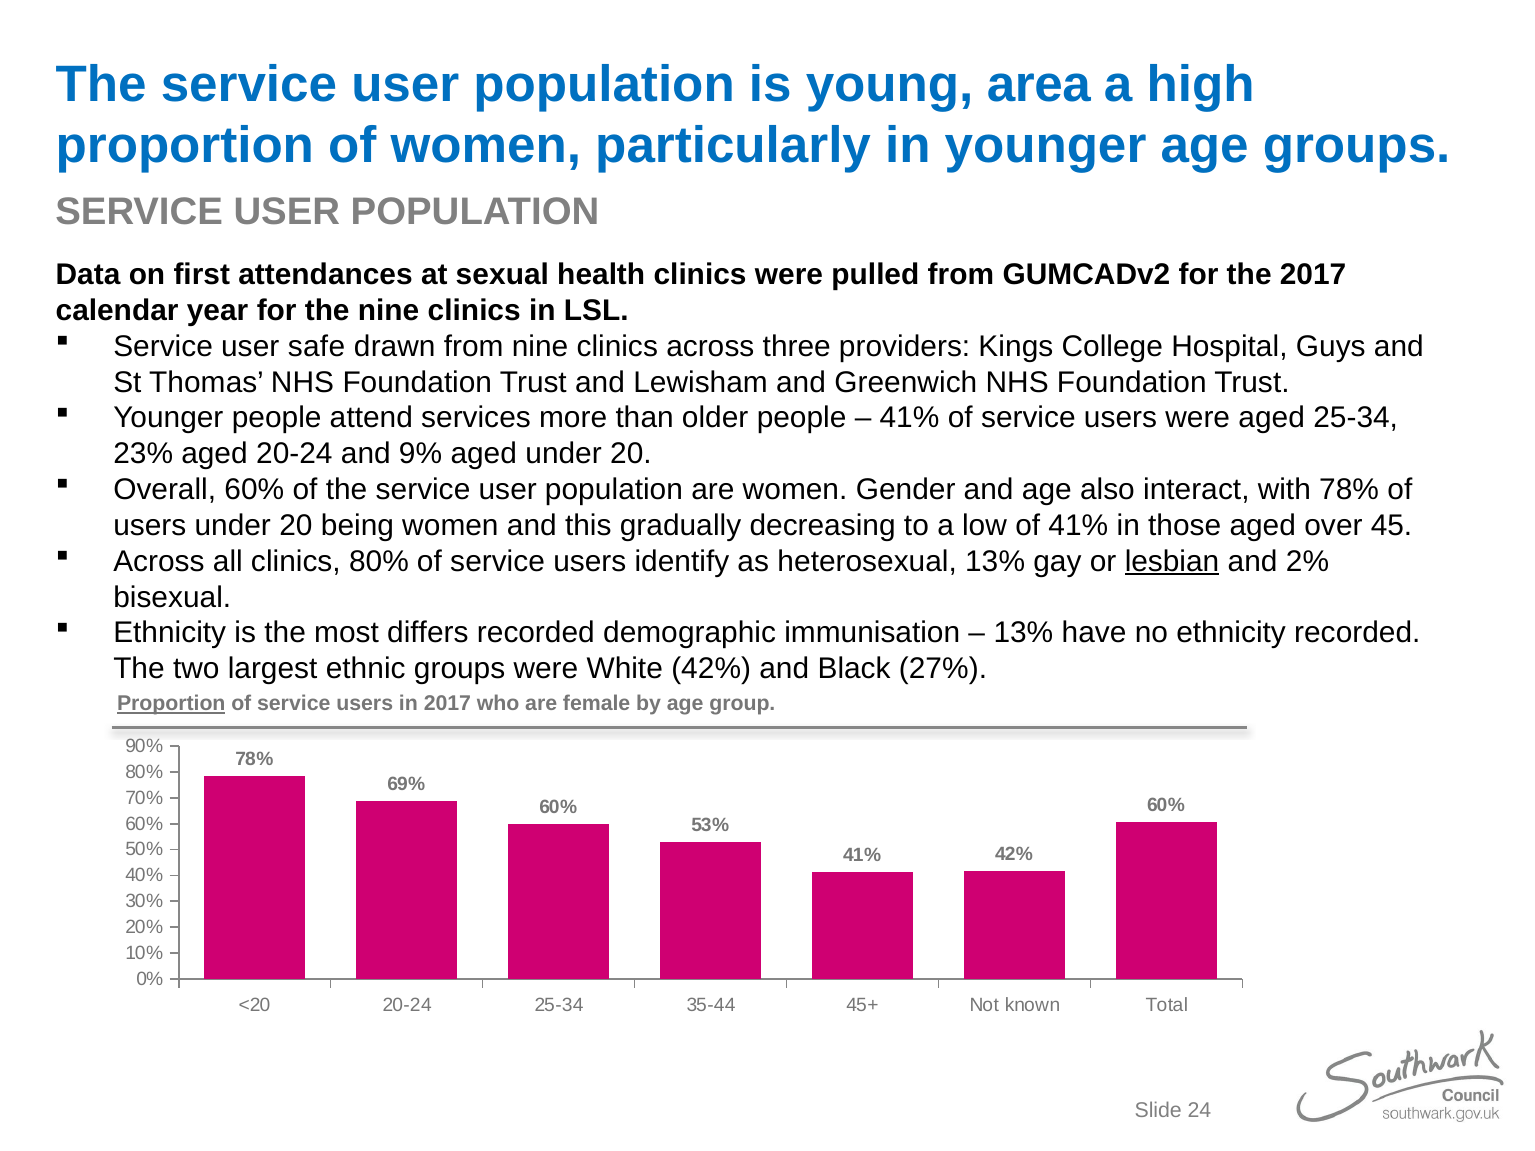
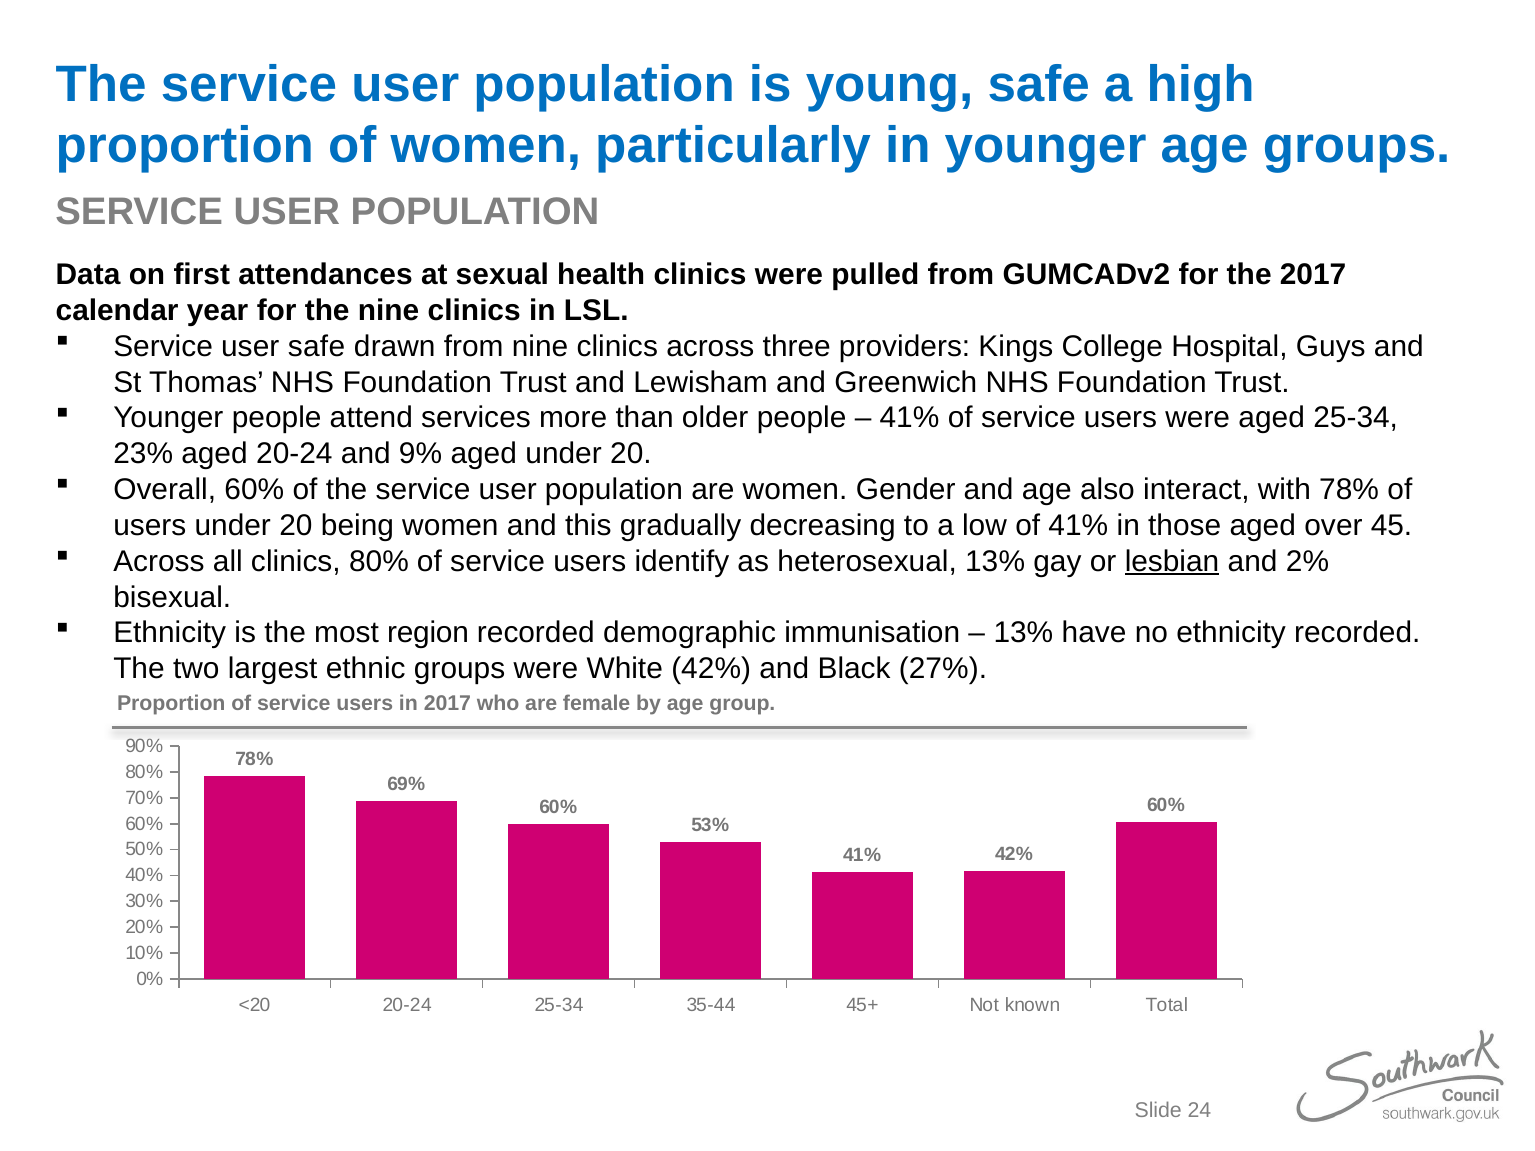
young area: area -> safe
differs: differs -> region
Proportion at (171, 704) underline: present -> none
